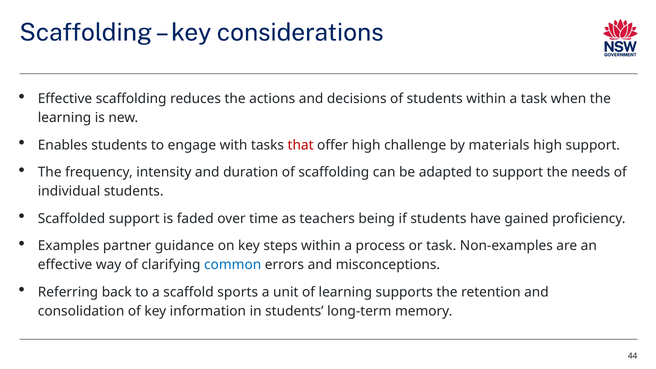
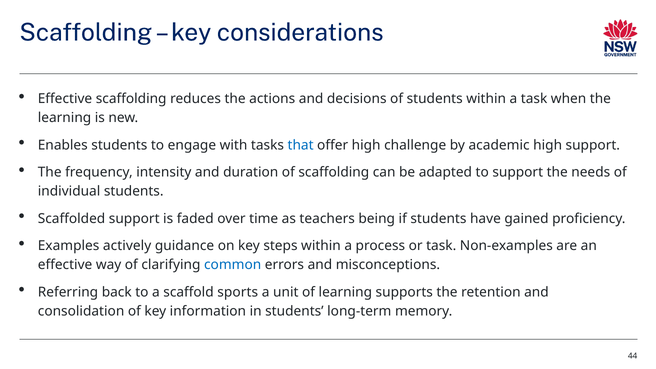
that colour: red -> blue
materials: materials -> academic
partner: partner -> actively
